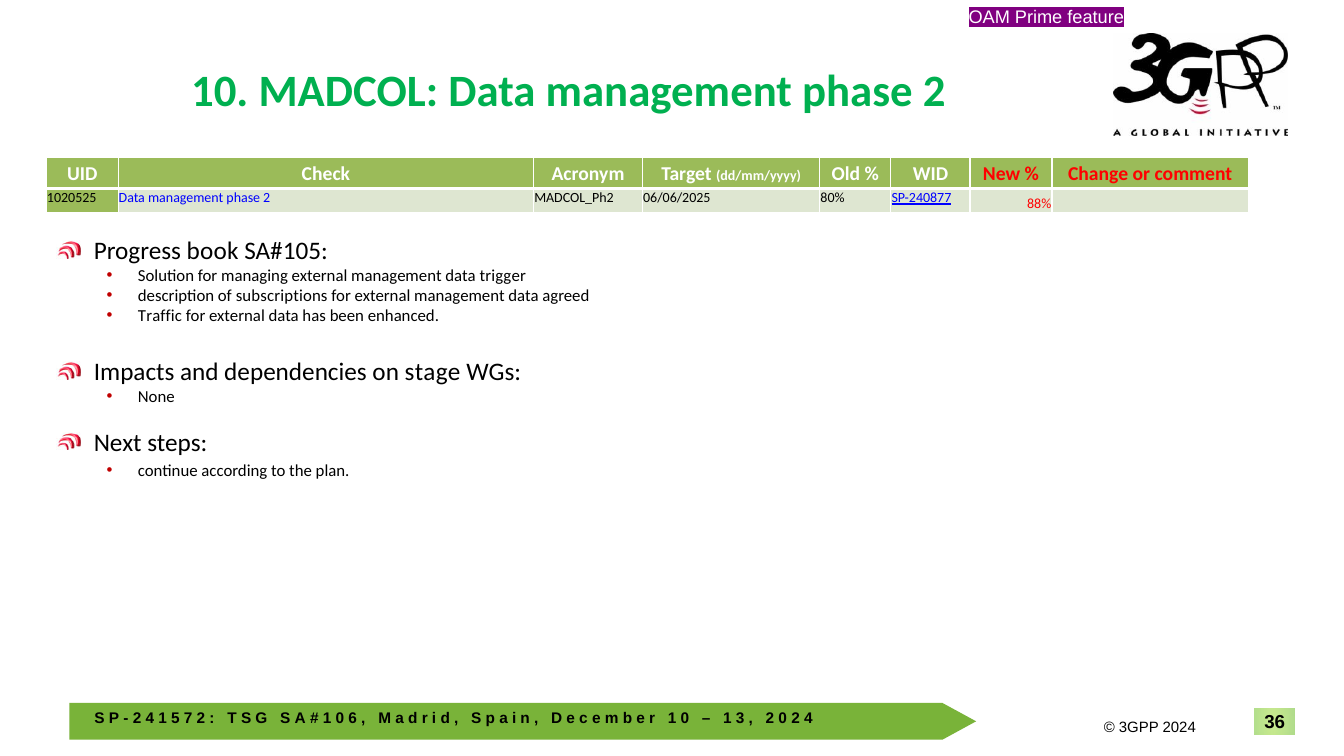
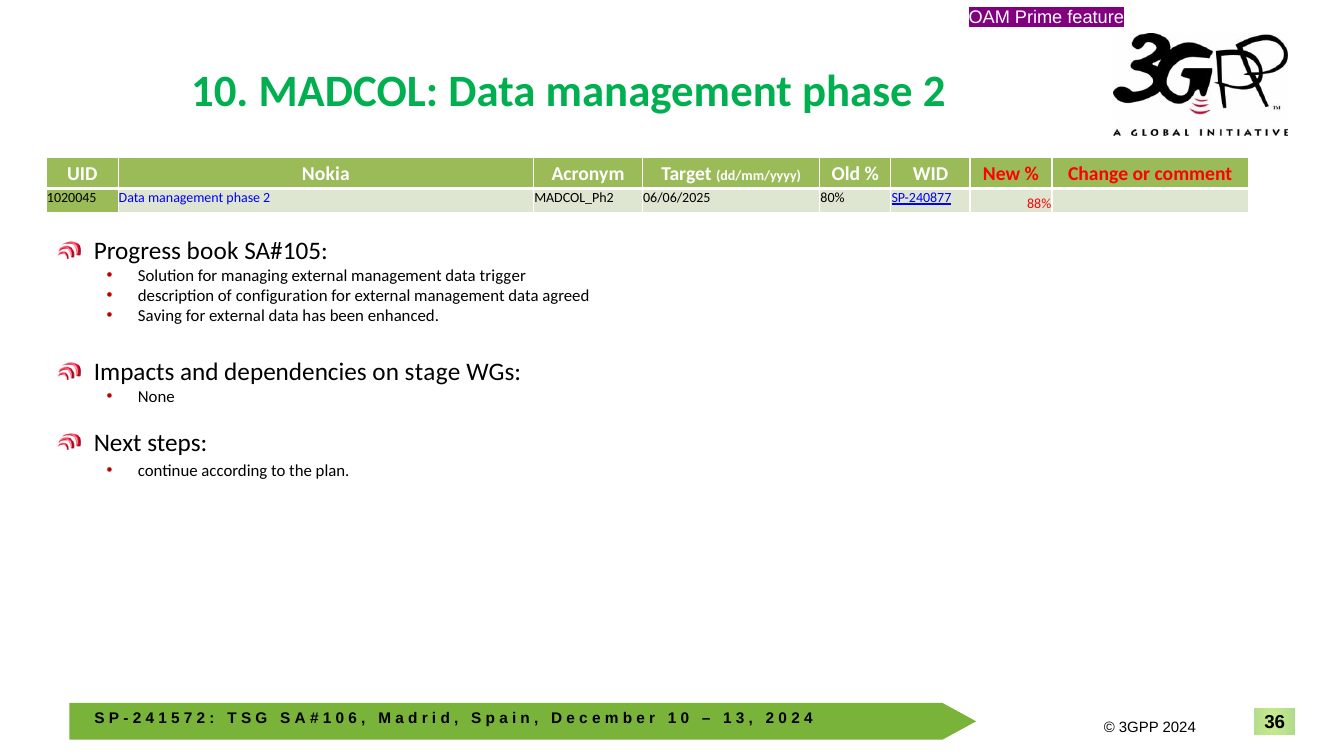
Check: Check -> Nokia
1020525: 1020525 -> 1020045
subscriptions: subscriptions -> configuration
Traffic: Traffic -> Saving
